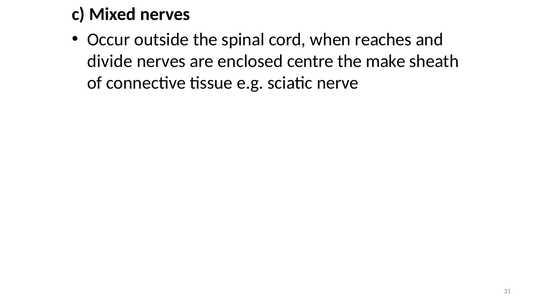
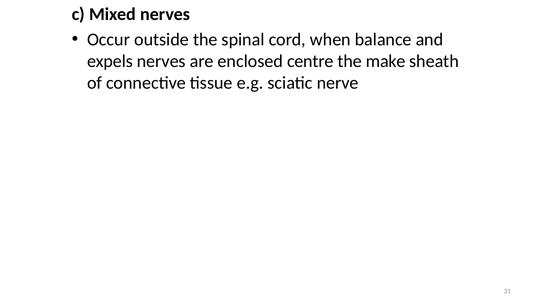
reaches: reaches -> balance
divide: divide -> expels
